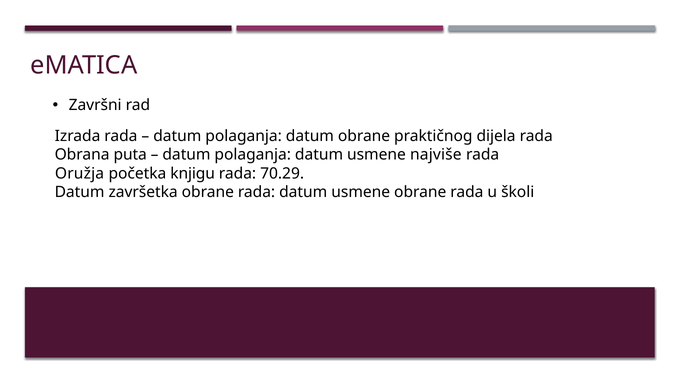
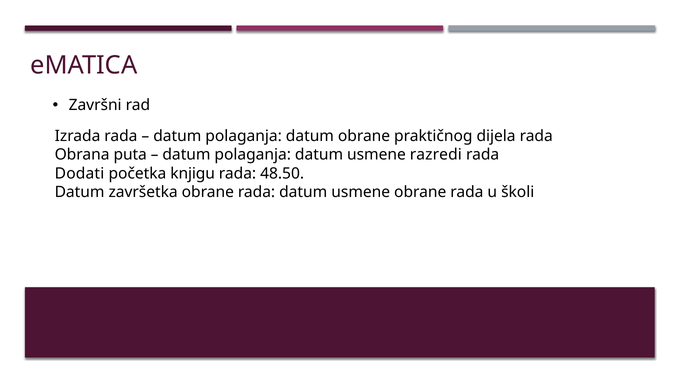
najviše: najviše -> razredi
Oružja: Oružja -> Dodati
70.29: 70.29 -> 48.50
